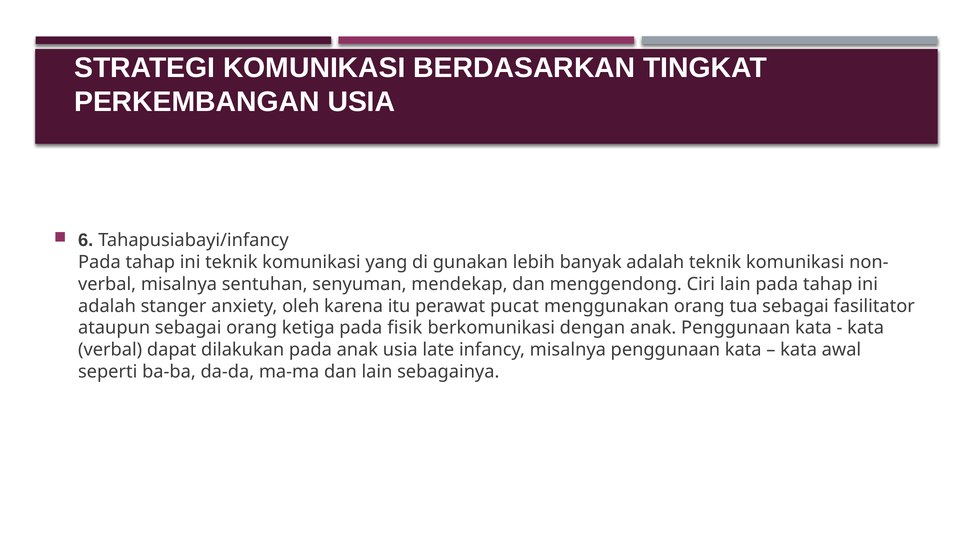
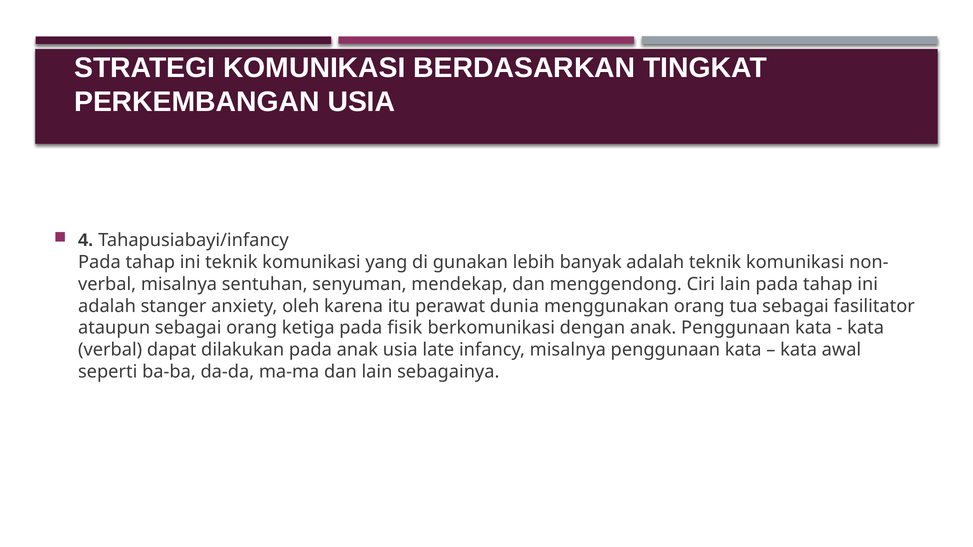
6: 6 -> 4
pucat: pucat -> dunia
